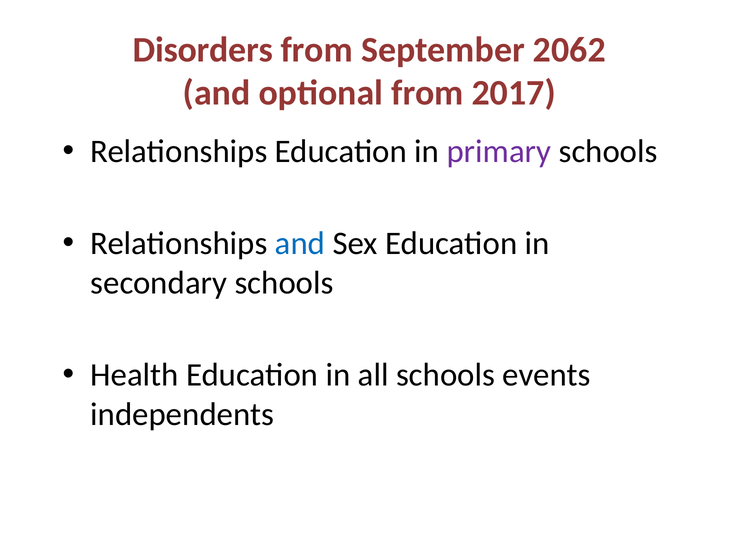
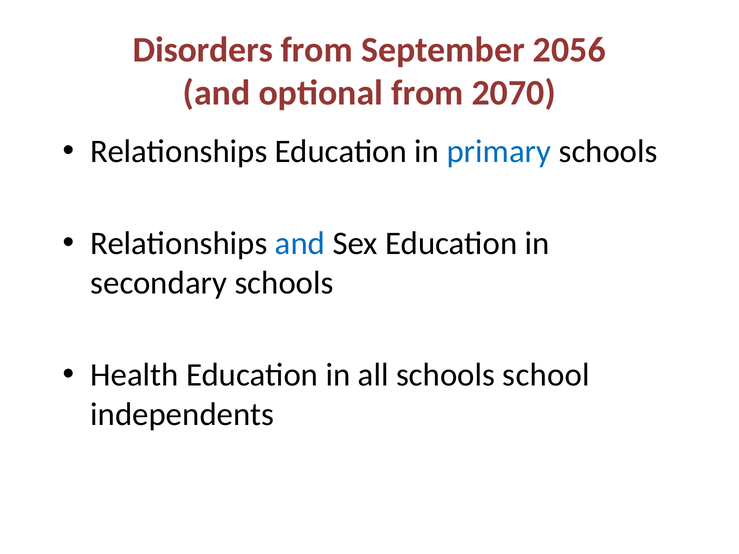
2062: 2062 -> 2056
2017: 2017 -> 2070
primary colour: purple -> blue
events: events -> school
